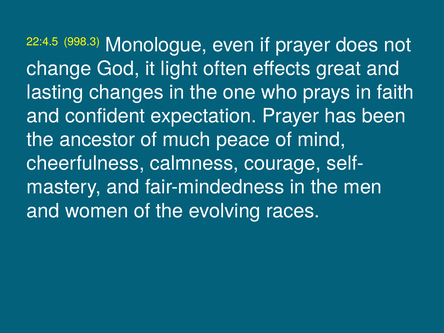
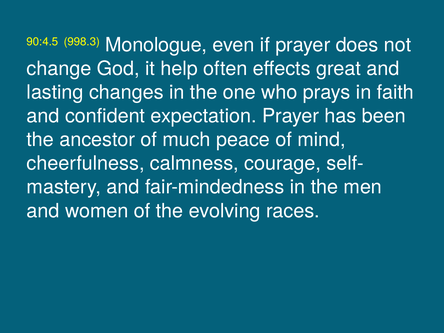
22:4.5: 22:4.5 -> 90:4.5
light: light -> help
